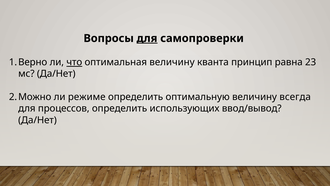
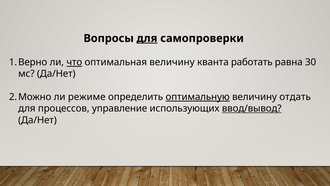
принцип: принцип -> работать
23: 23 -> 30
оптимальную underline: none -> present
всегда: всегда -> отдать
процессов определить: определить -> управление
ввод/вывод underline: none -> present
